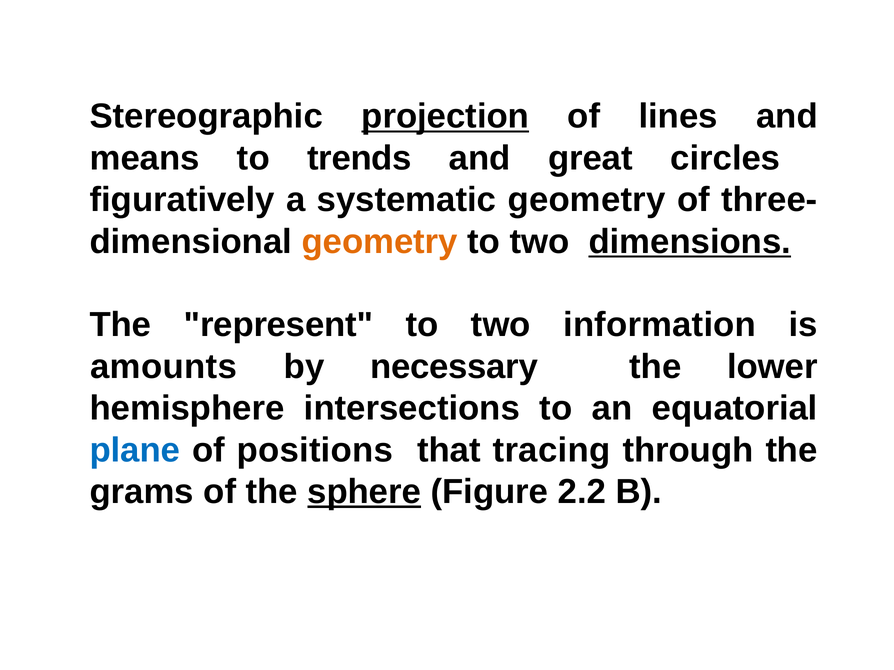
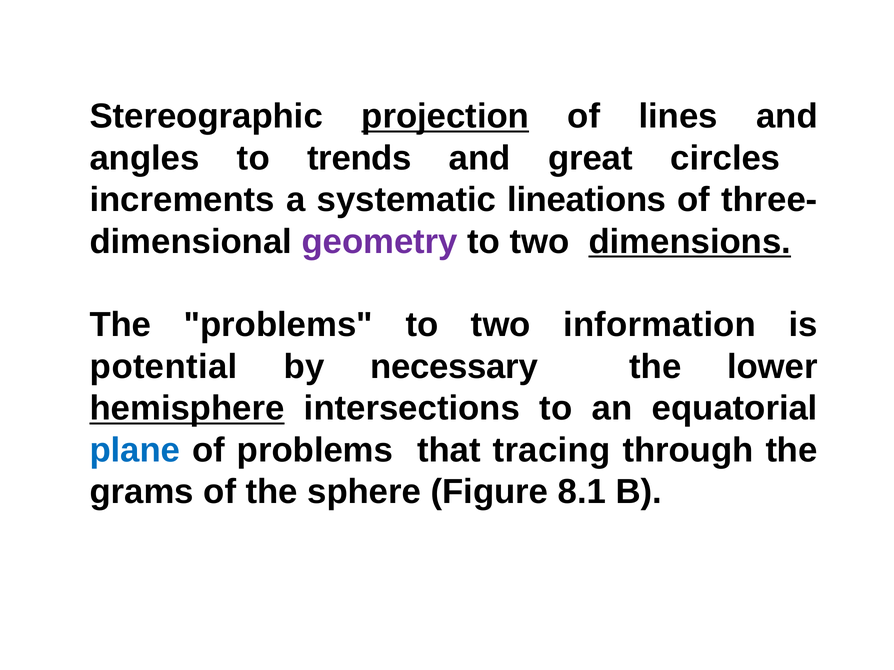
means: means -> angles
figuratively: figuratively -> increments
systematic geometry: geometry -> lineations
geometry at (380, 242) colour: orange -> purple
The represent: represent -> problems
amounts: amounts -> potential
hemisphere underline: none -> present
of positions: positions -> problems
sphere underline: present -> none
2.2: 2.2 -> 8.1
